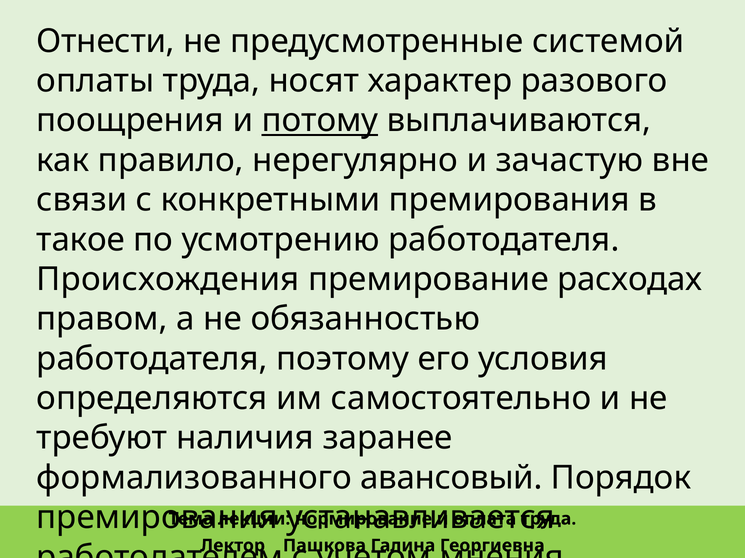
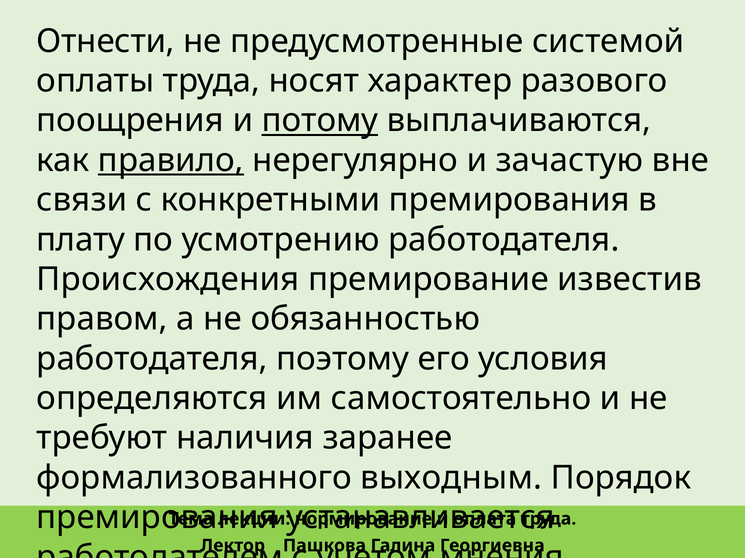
правило underline: none -> present
такое: такое -> плату
расходах: расходах -> известив
авансовый: авансовый -> выходным
